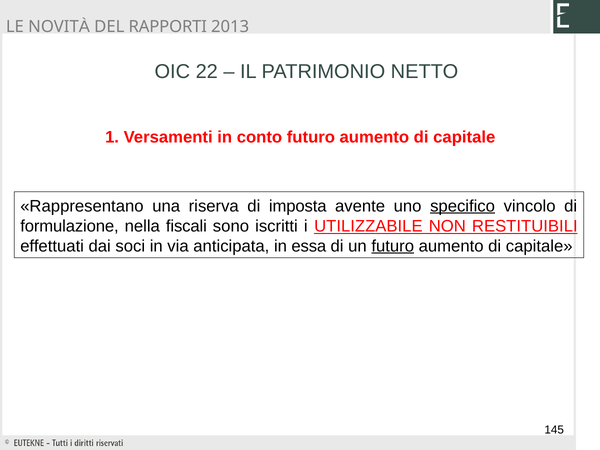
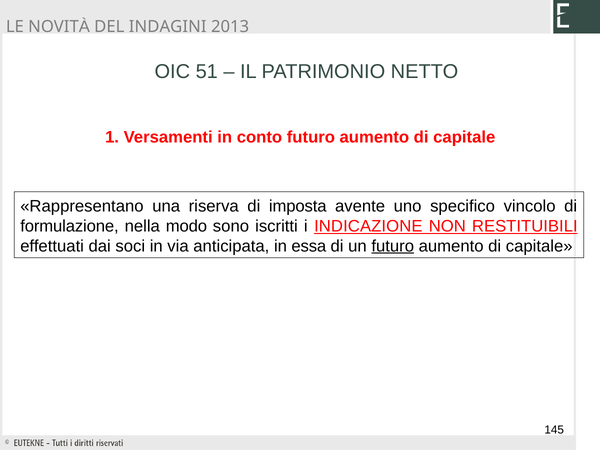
RAPPORTI: RAPPORTI -> INDAGINI
22: 22 -> 51
specifico underline: present -> none
fiscali: fiscali -> modo
UTILIZZABILE: UTILIZZABILE -> INDICAZIONE
